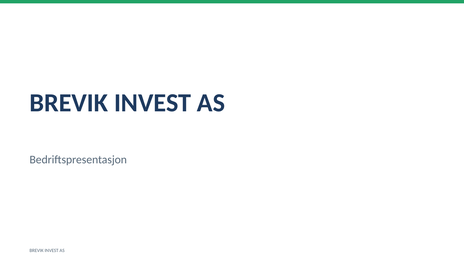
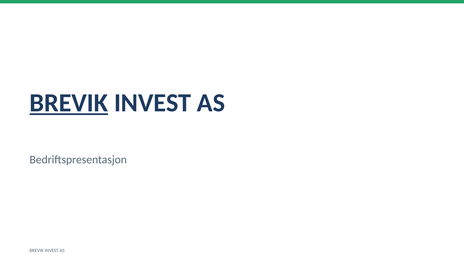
BREVIK at (69, 103) underline: none -> present
